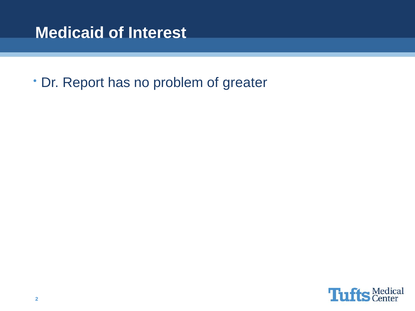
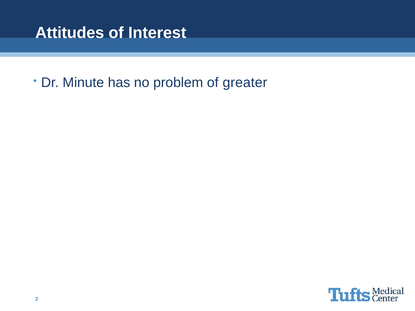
Medicaid: Medicaid -> Attitudes
Report: Report -> Minute
